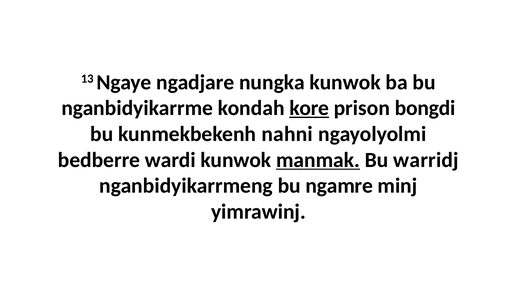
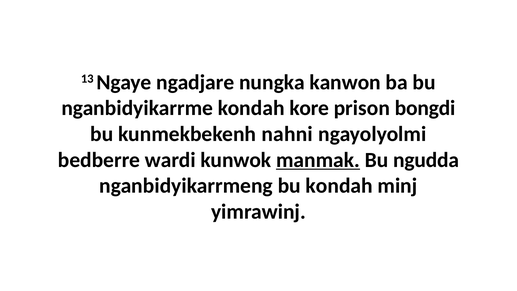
nungka kunwok: kunwok -> kanwon
kore underline: present -> none
warridj: warridj -> ngudda
bu ngamre: ngamre -> kondah
